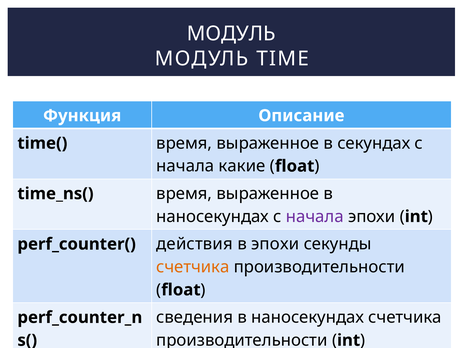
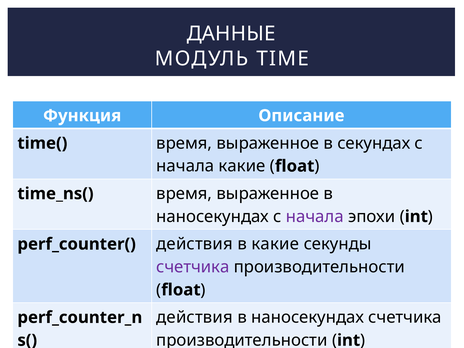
МОДУЛЬ at (231, 34): МОДУЛЬ -> ДАННЫЕ
в эпохи: эпохи -> какие
счетчика at (193, 267) colour: orange -> purple
сведения at (195, 317): сведения -> действия
